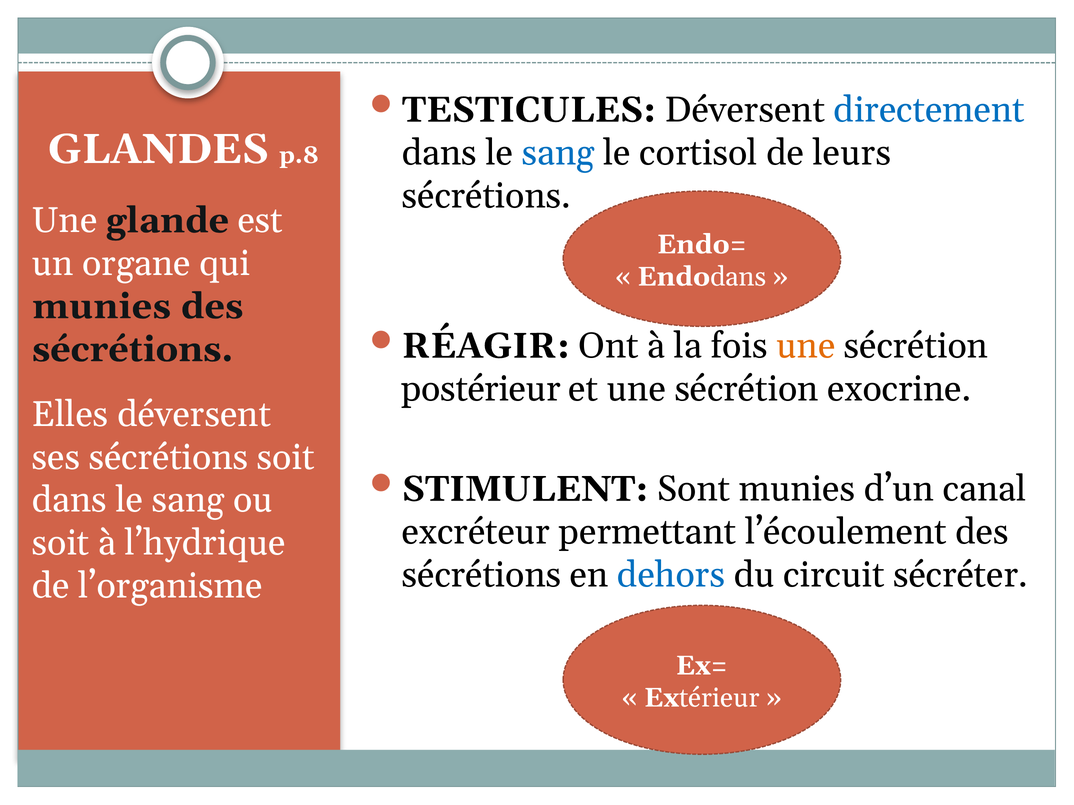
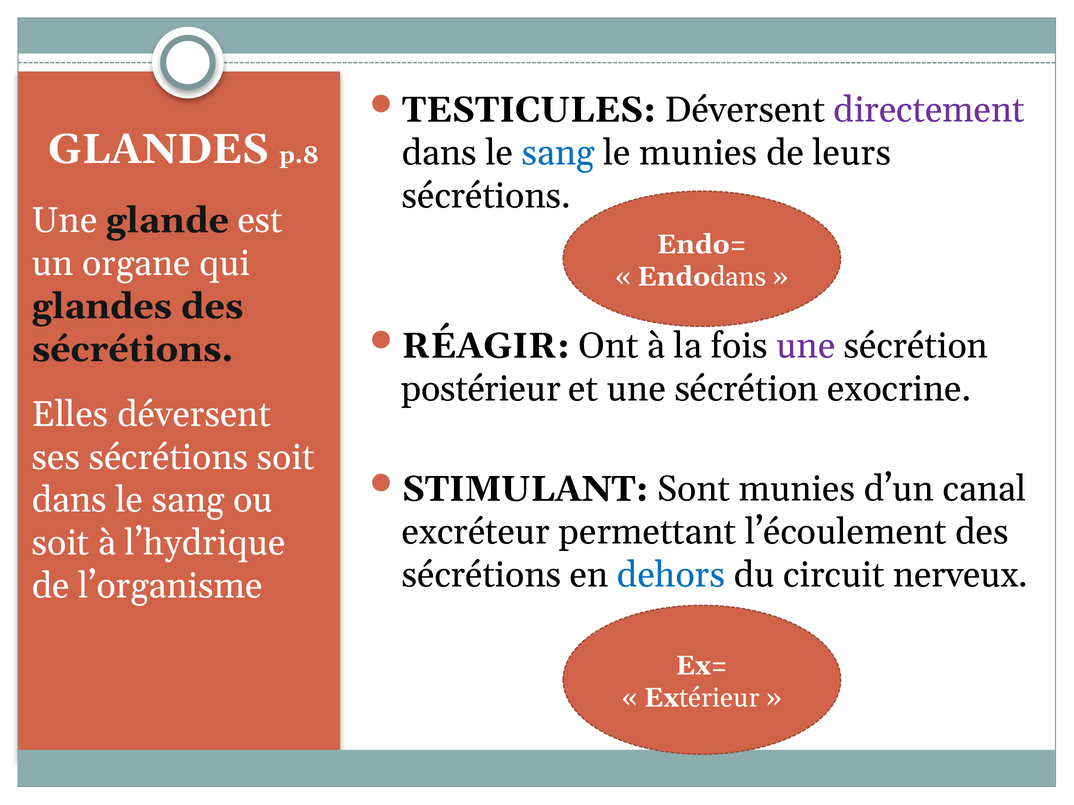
directement colour: blue -> purple
le cortisol: cortisol -> munies
munies at (102, 307): munies -> glandes
une at (806, 346) colour: orange -> purple
STIMULENT: STIMULENT -> STIMULANT
sécréter: sécréter -> nerveux
